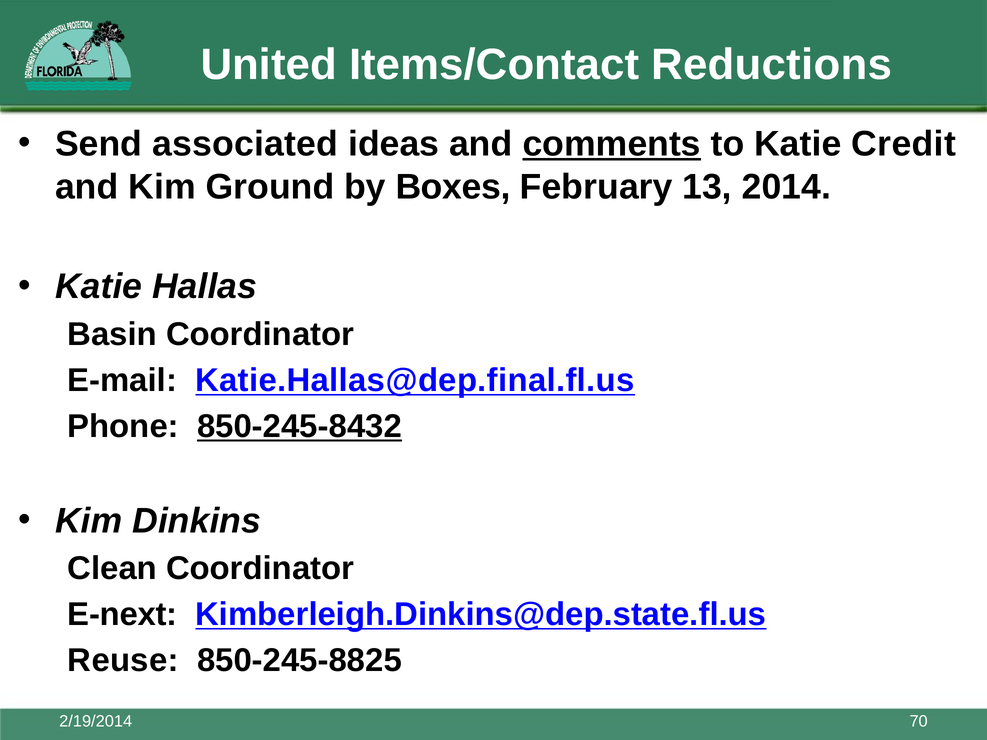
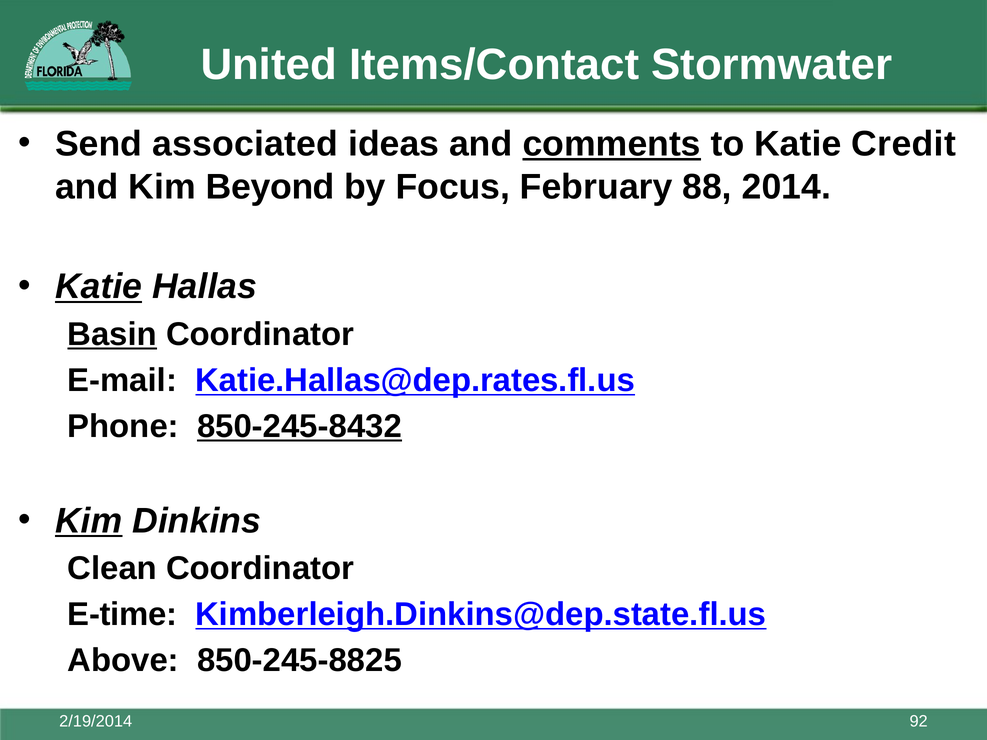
Reductions: Reductions -> Stormwater
Ground: Ground -> Beyond
Boxes: Boxes -> Focus
13: 13 -> 88
Katie at (99, 287) underline: none -> present
Basin underline: none -> present
Katie.Hallas@dep.final.fl.us: Katie.Hallas@dep.final.fl.us -> Katie.Hallas@dep.rates.fl.us
Kim at (89, 521) underline: none -> present
E-next: E-next -> E-time
Reuse: Reuse -> Above
70: 70 -> 92
